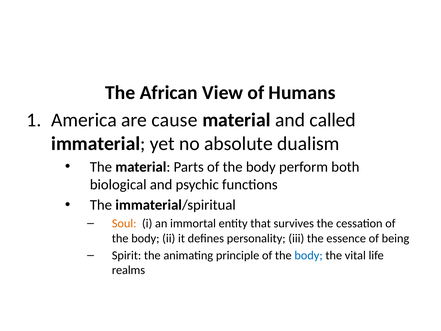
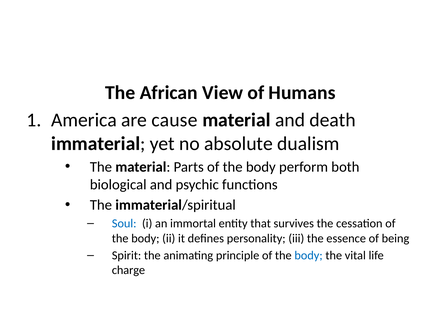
called: called -> death
Soul colour: orange -> blue
realms: realms -> charge
